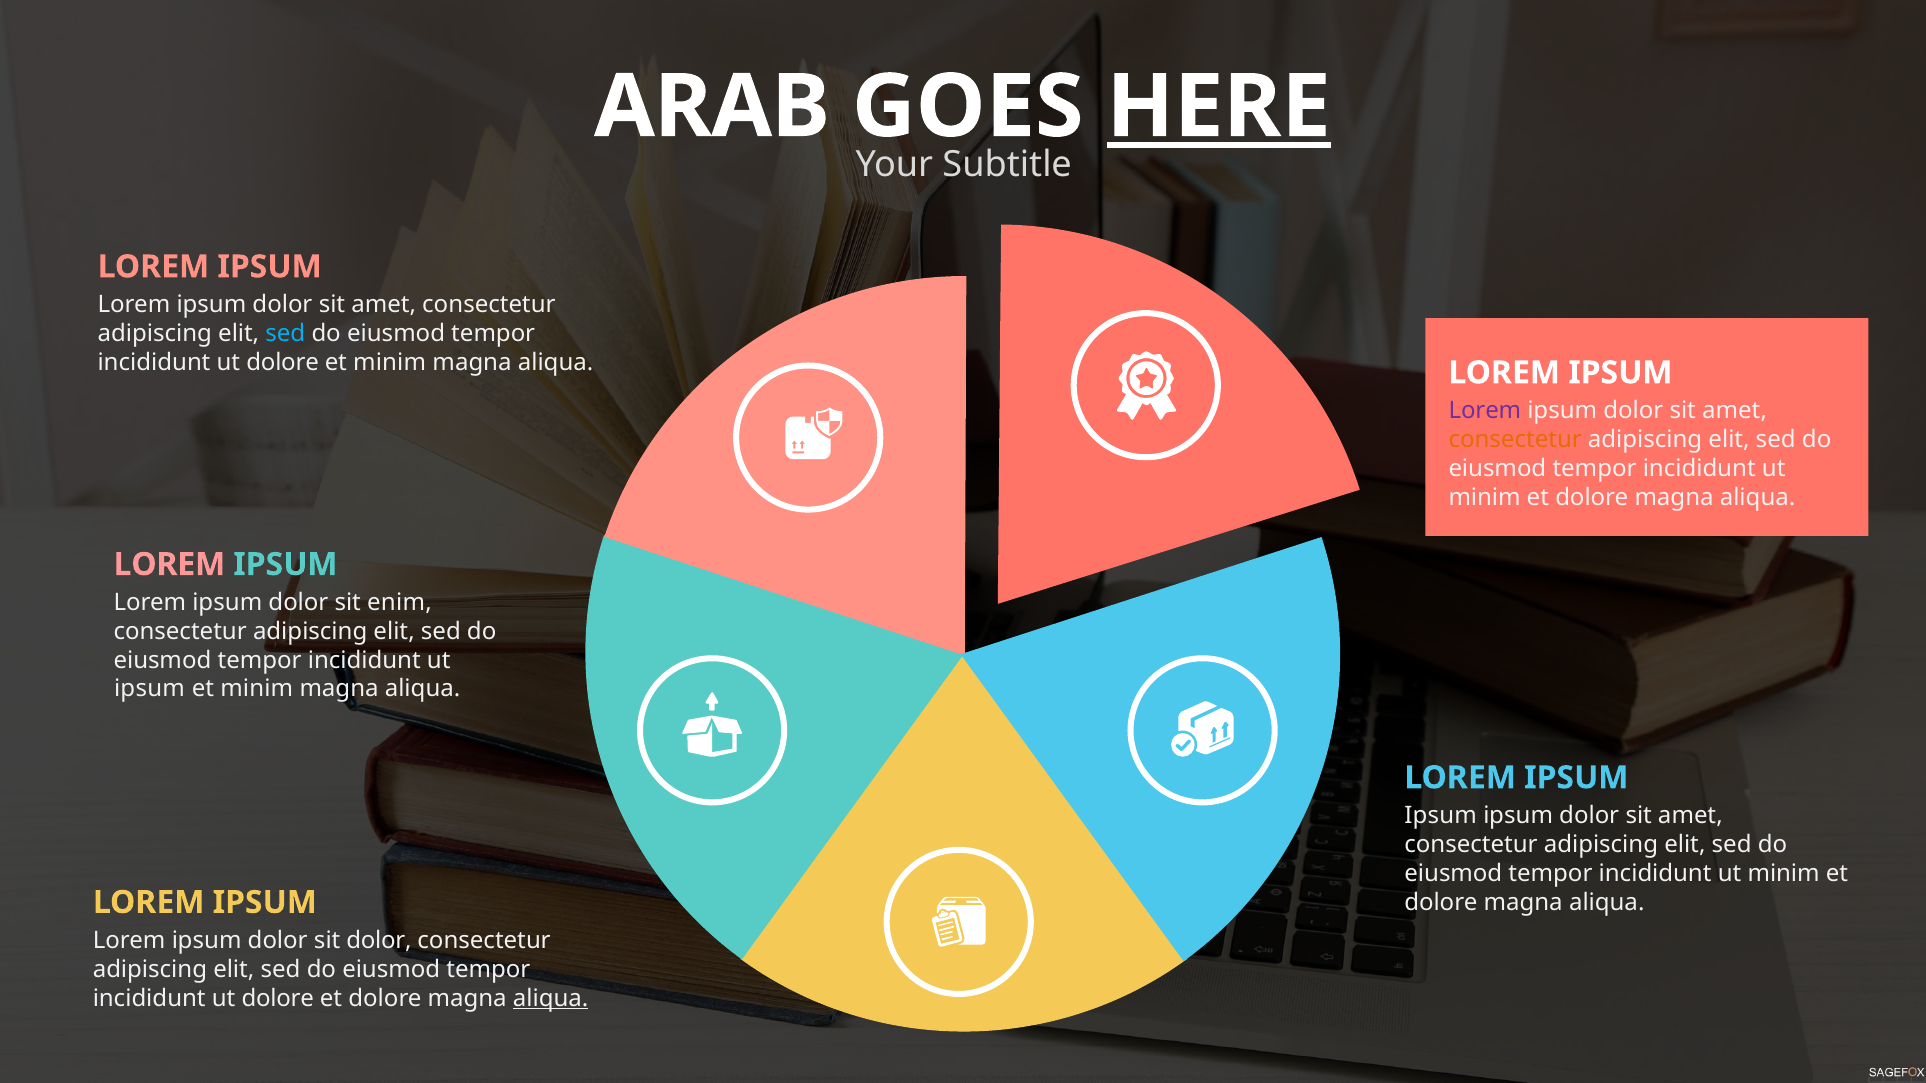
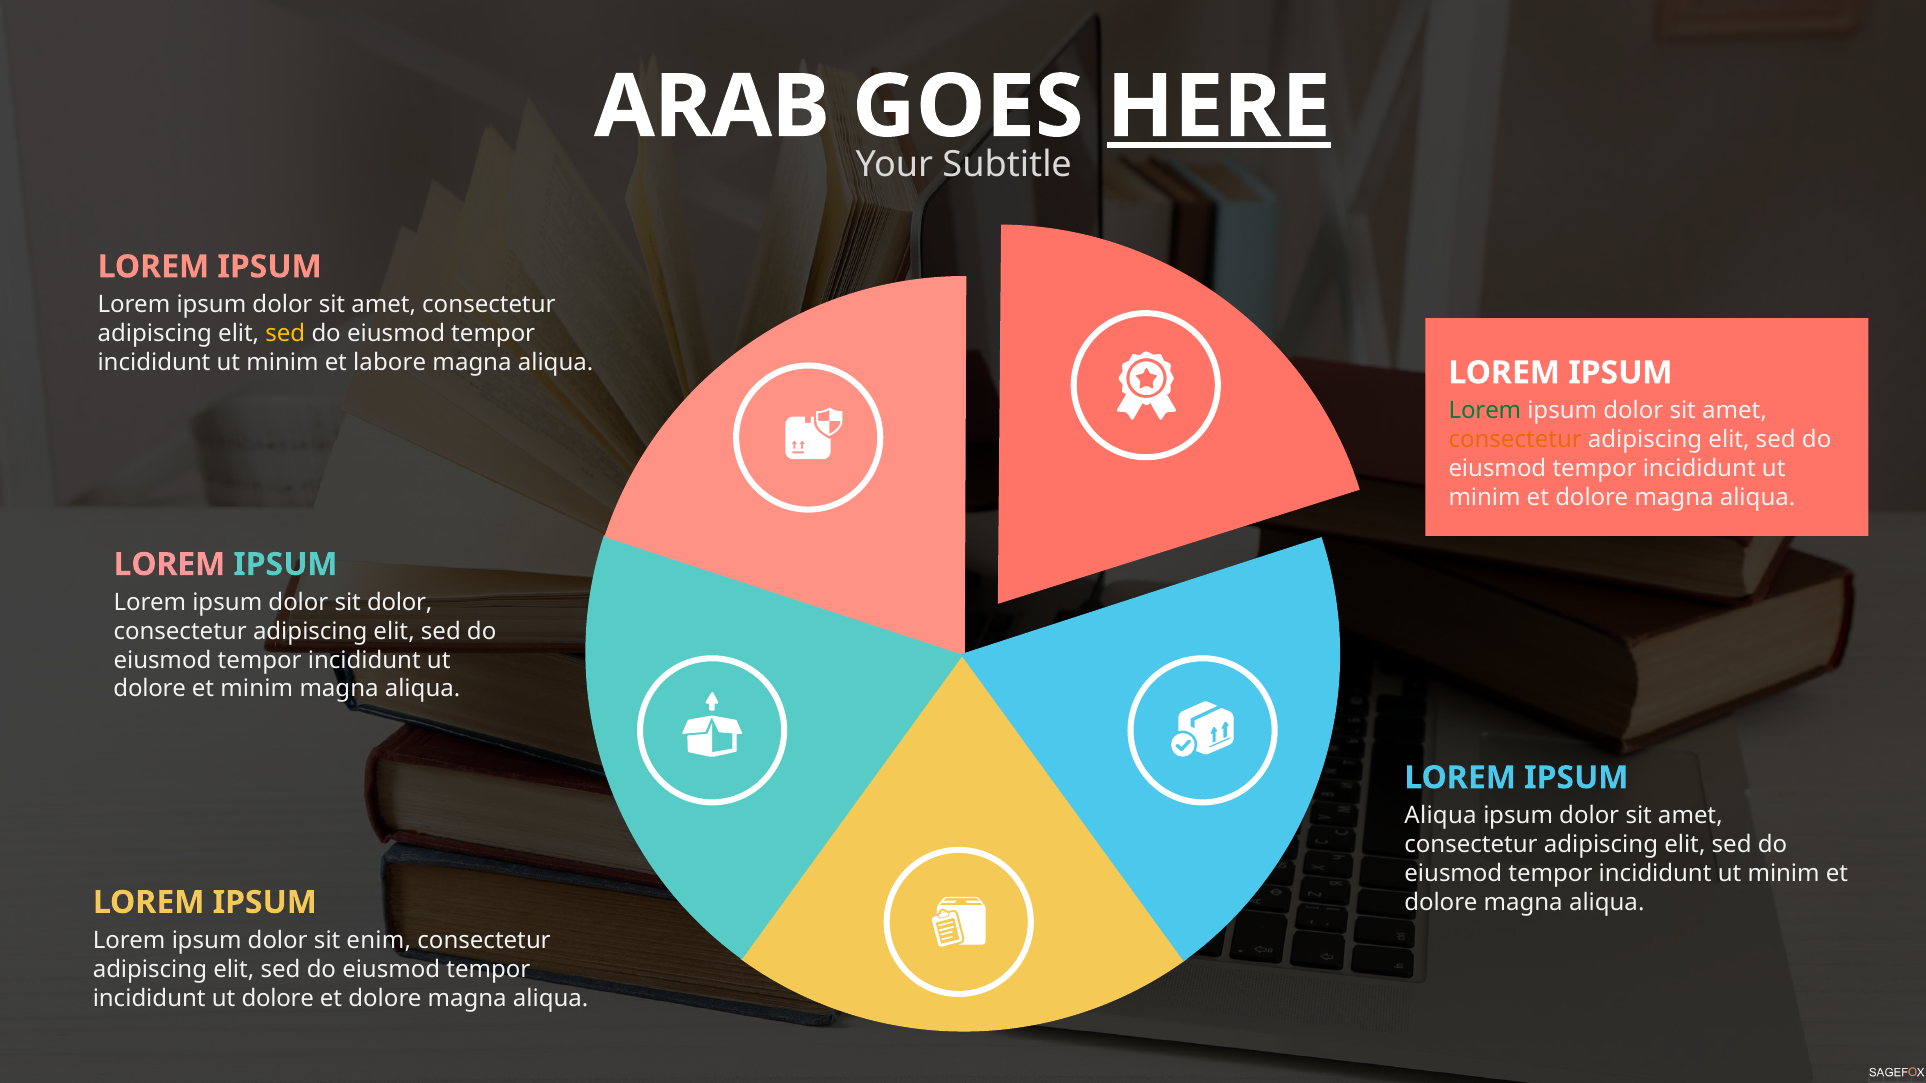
sed at (285, 334) colour: light blue -> yellow
dolore at (283, 363): dolore -> minim
minim at (390, 363): minim -> labore
Lorem at (1485, 411) colour: purple -> green
sit enim: enim -> dolor
ipsum at (149, 689): ipsum -> dolore
Ipsum at (1441, 816): Ipsum -> Aliqua
sit dolor: dolor -> enim
aliqua at (551, 998) underline: present -> none
